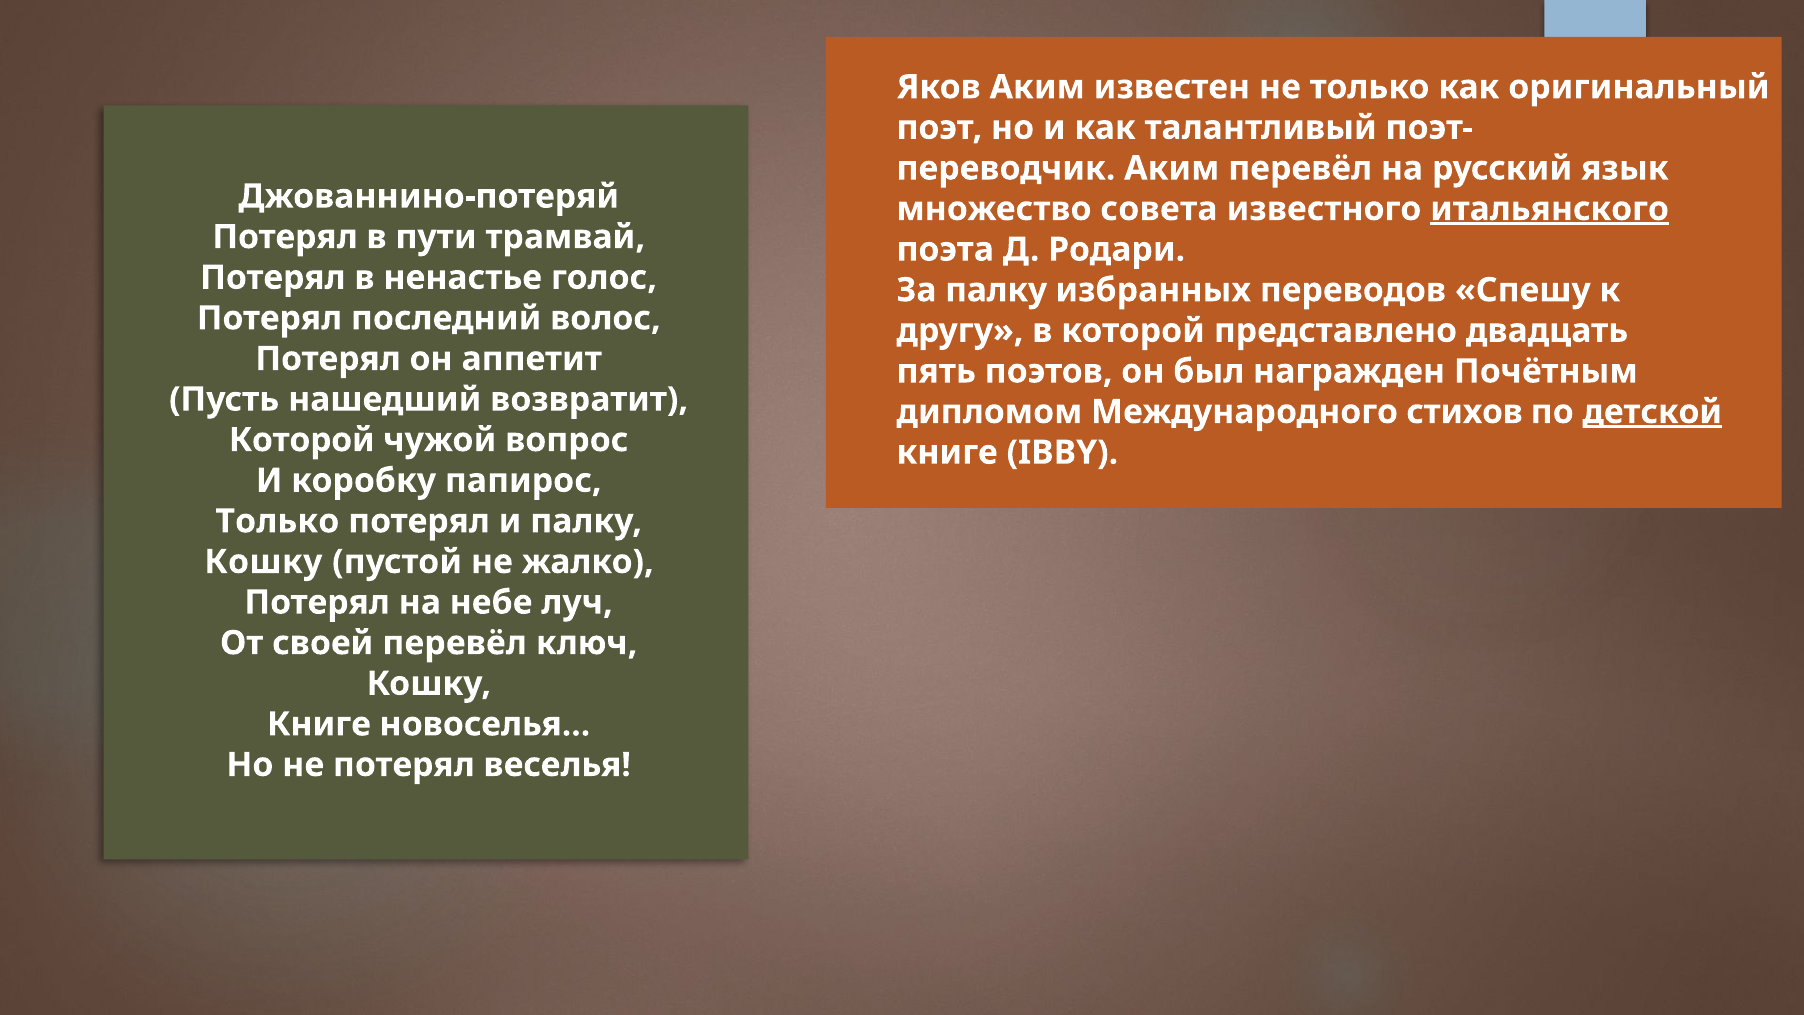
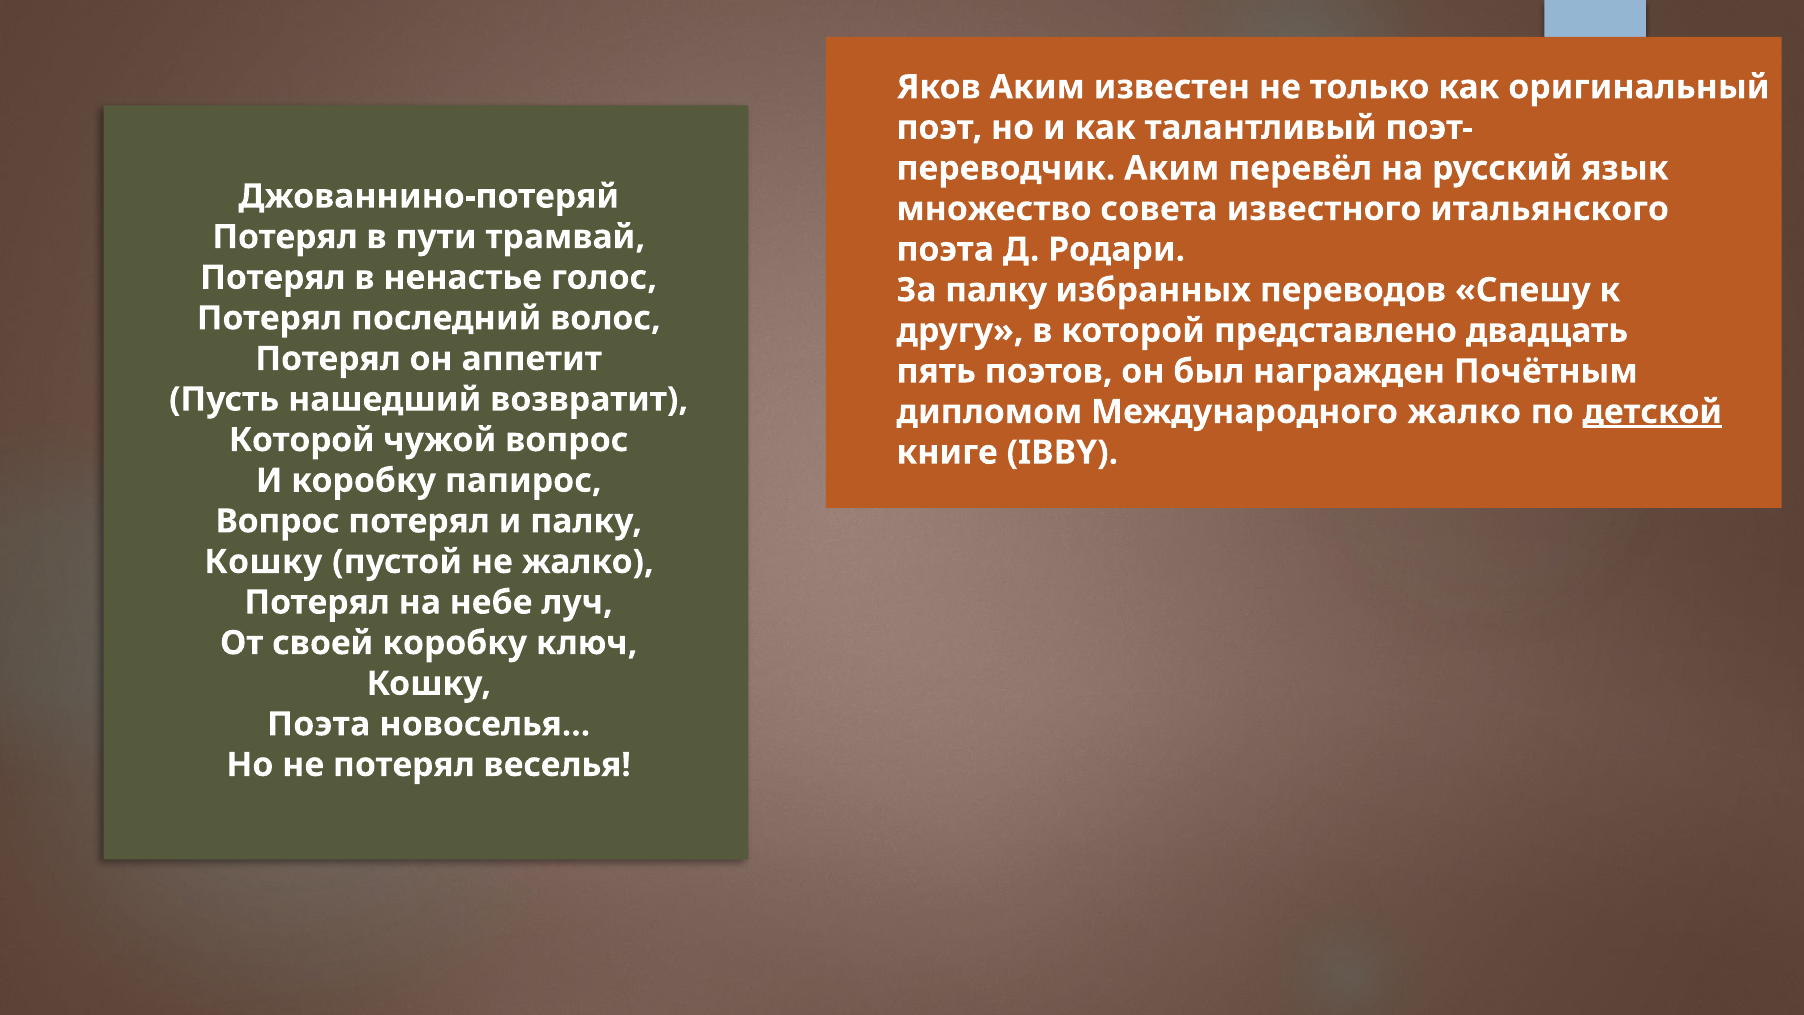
итальянского underline: present -> none
Международного стихов: стихов -> жалко
Только at (277, 521): Только -> Вопрос
своей перевёл: перевёл -> коробку
Книге at (319, 724): Книге -> Поэта
